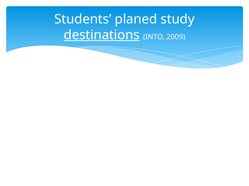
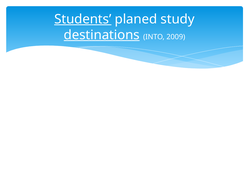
Students underline: none -> present
